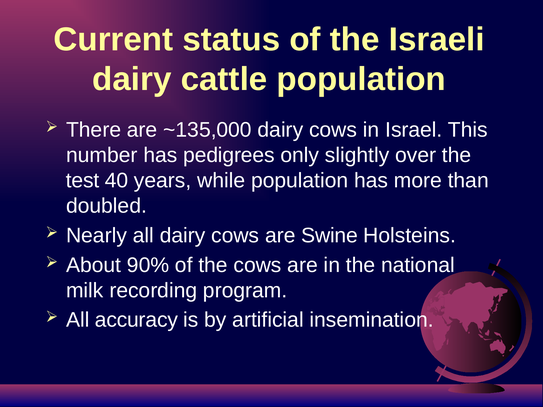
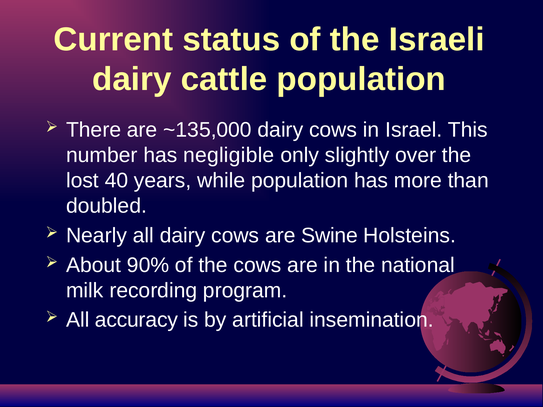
pedigrees: pedigrees -> negligible
test: test -> lost
